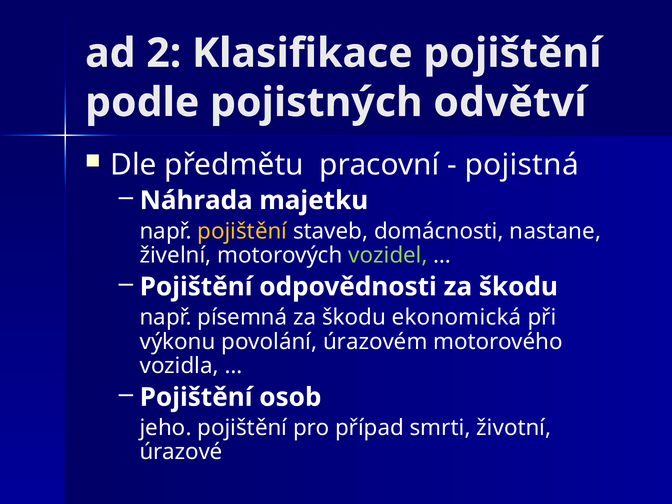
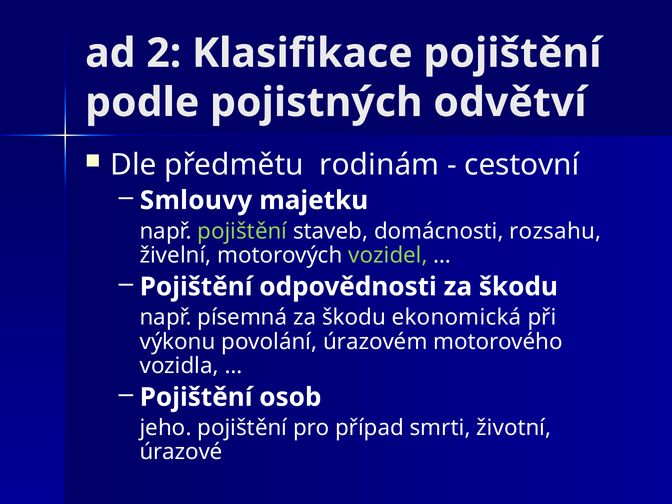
pracovní: pracovní -> rodinám
pojistná: pojistná -> cestovní
Náhrada: Náhrada -> Smlouvy
pojištění at (242, 231) colour: yellow -> light green
nastane: nastane -> rozsahu
